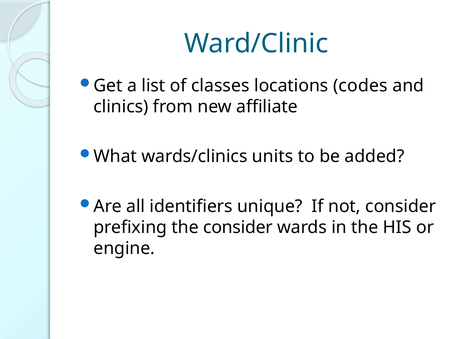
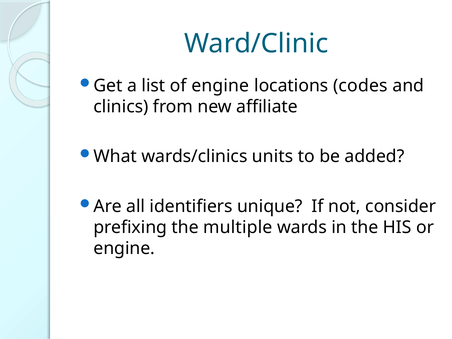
of classes: classes -> engine
the consider: consider -> multiple
